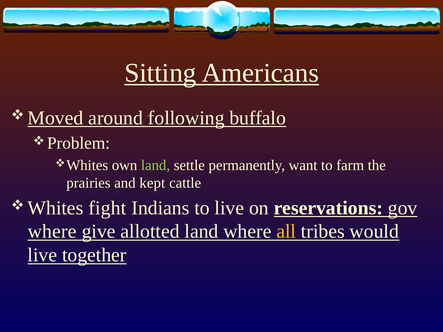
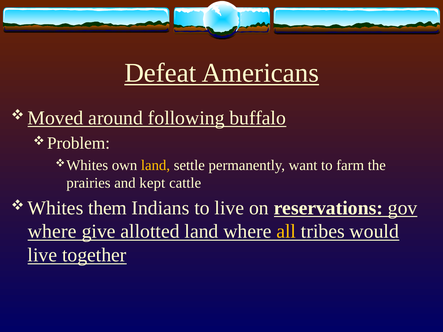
Sitting: Sitting -> Defeat
land at (156, 165) colour: light green -> yellow
fight: fight -> them
